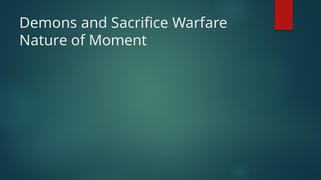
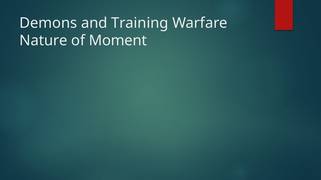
Sacrifice: Sacrifice -> Training
